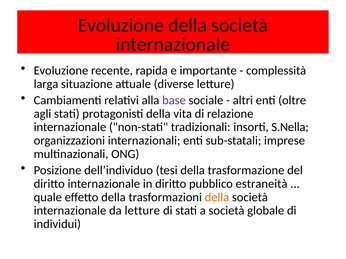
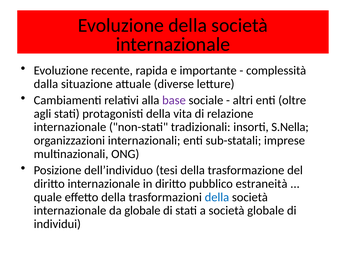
larga: larga -> dalla
della at (217, 198) colour: orange -> blue
da letture: letture -> globale
